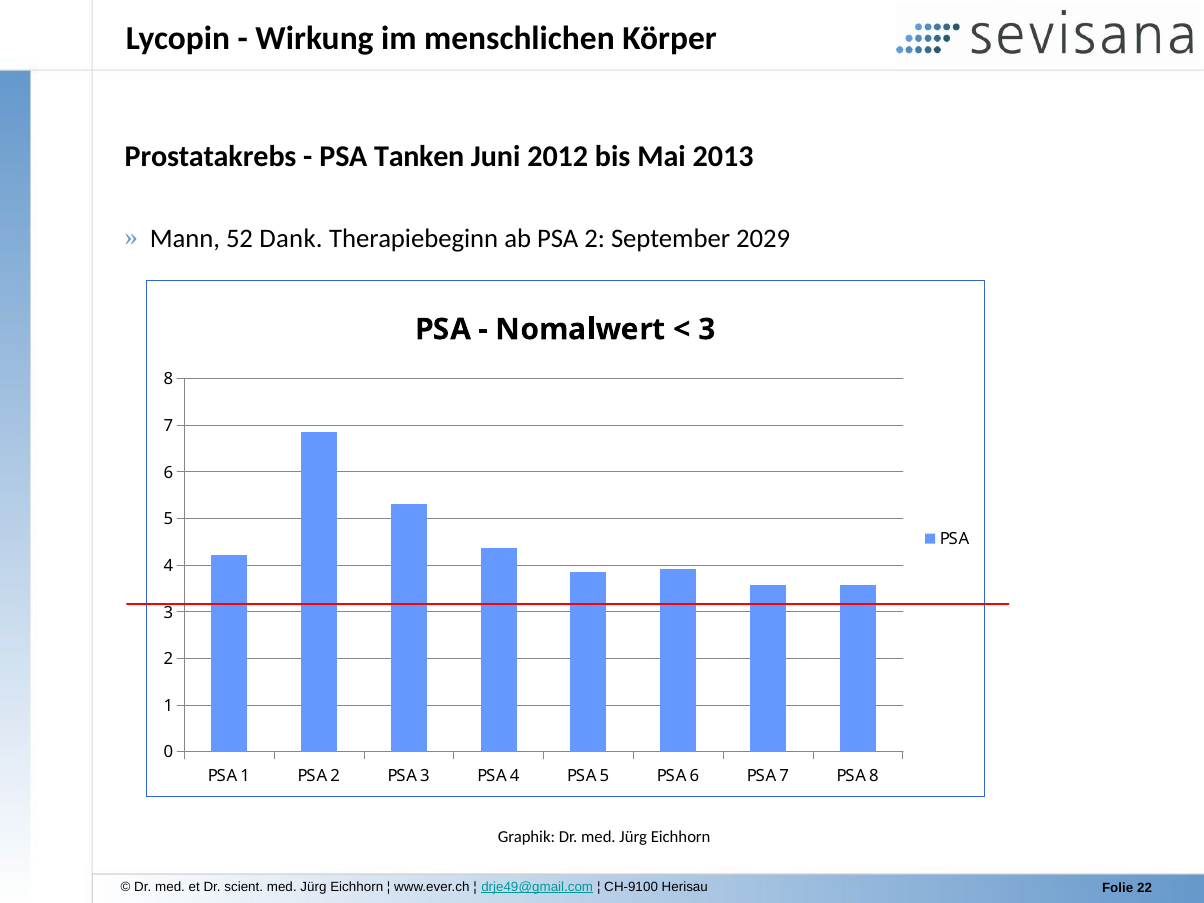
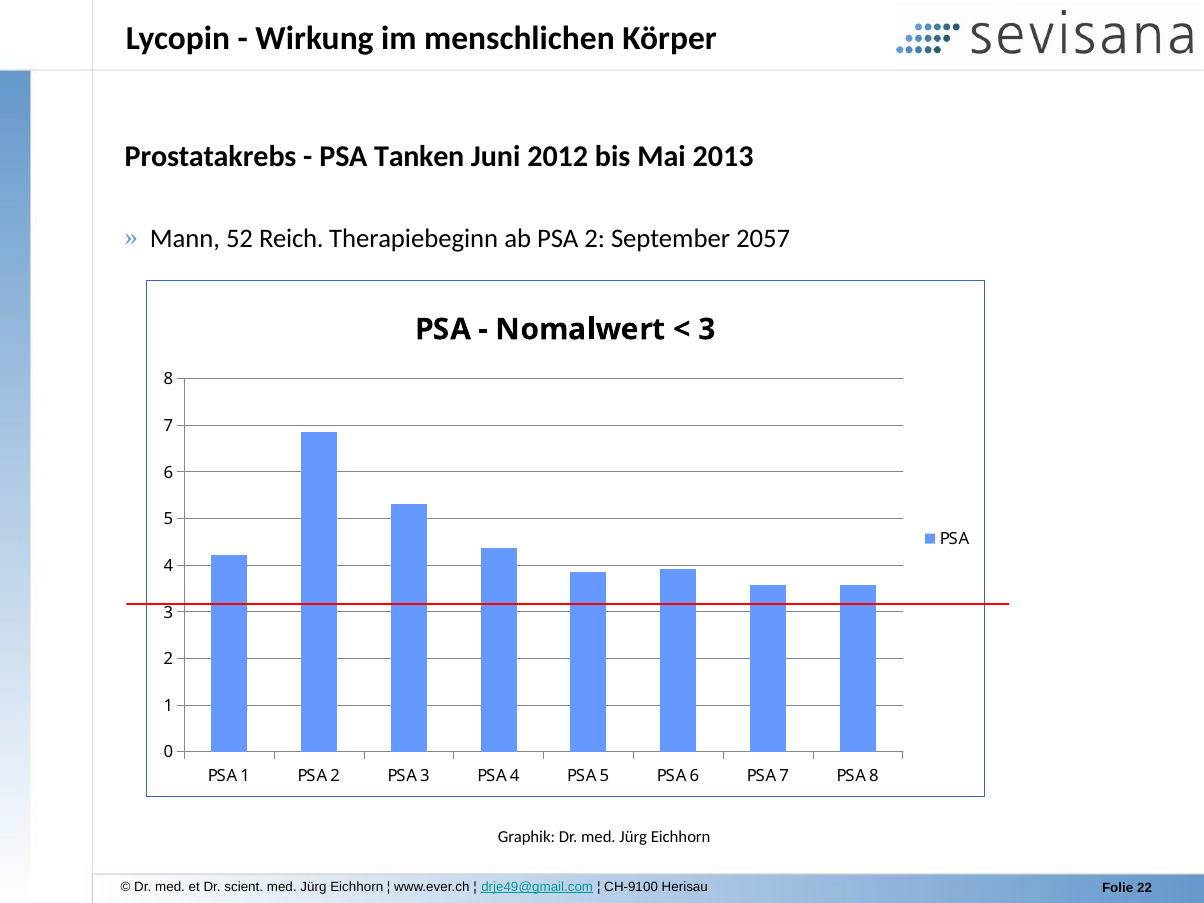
Dank: Dank -> Reich
2029: 2029 -> 2057
